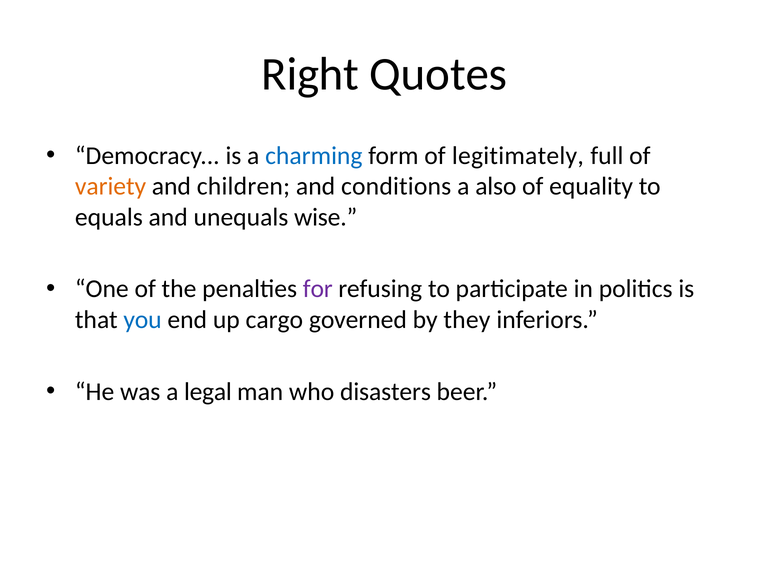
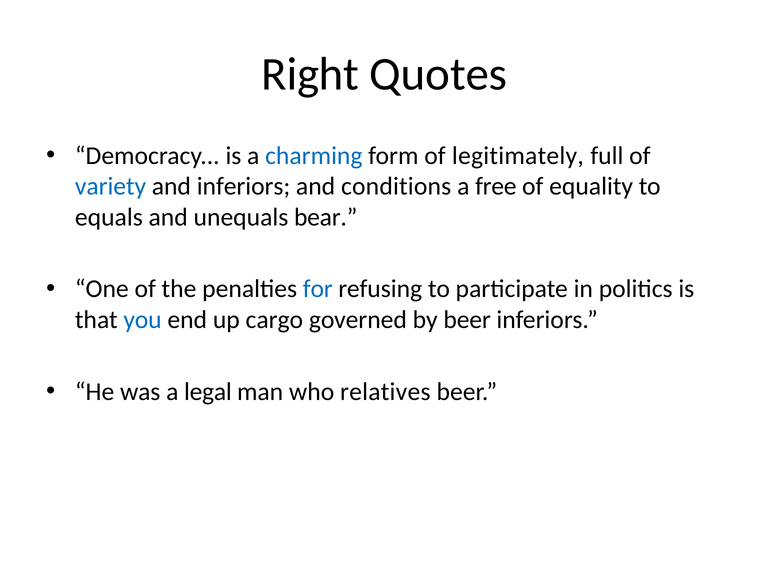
variety colour: orange -> blue
and children: children -> inferiors
also: also -> free
wise: wise -> bear
for colour: purple -> blue
by they: they -> beer
disasters: disasters -> relatives
